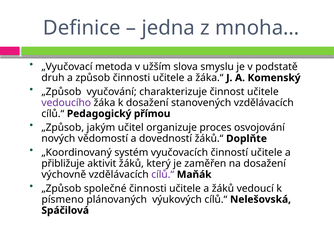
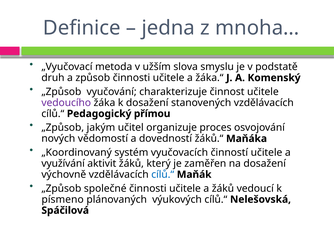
Doplňte: Doplňte -> Maňáka
přibližuje: přibližuje -> využívání
cílů.“ at (163, 175) colour: purple -> blue
